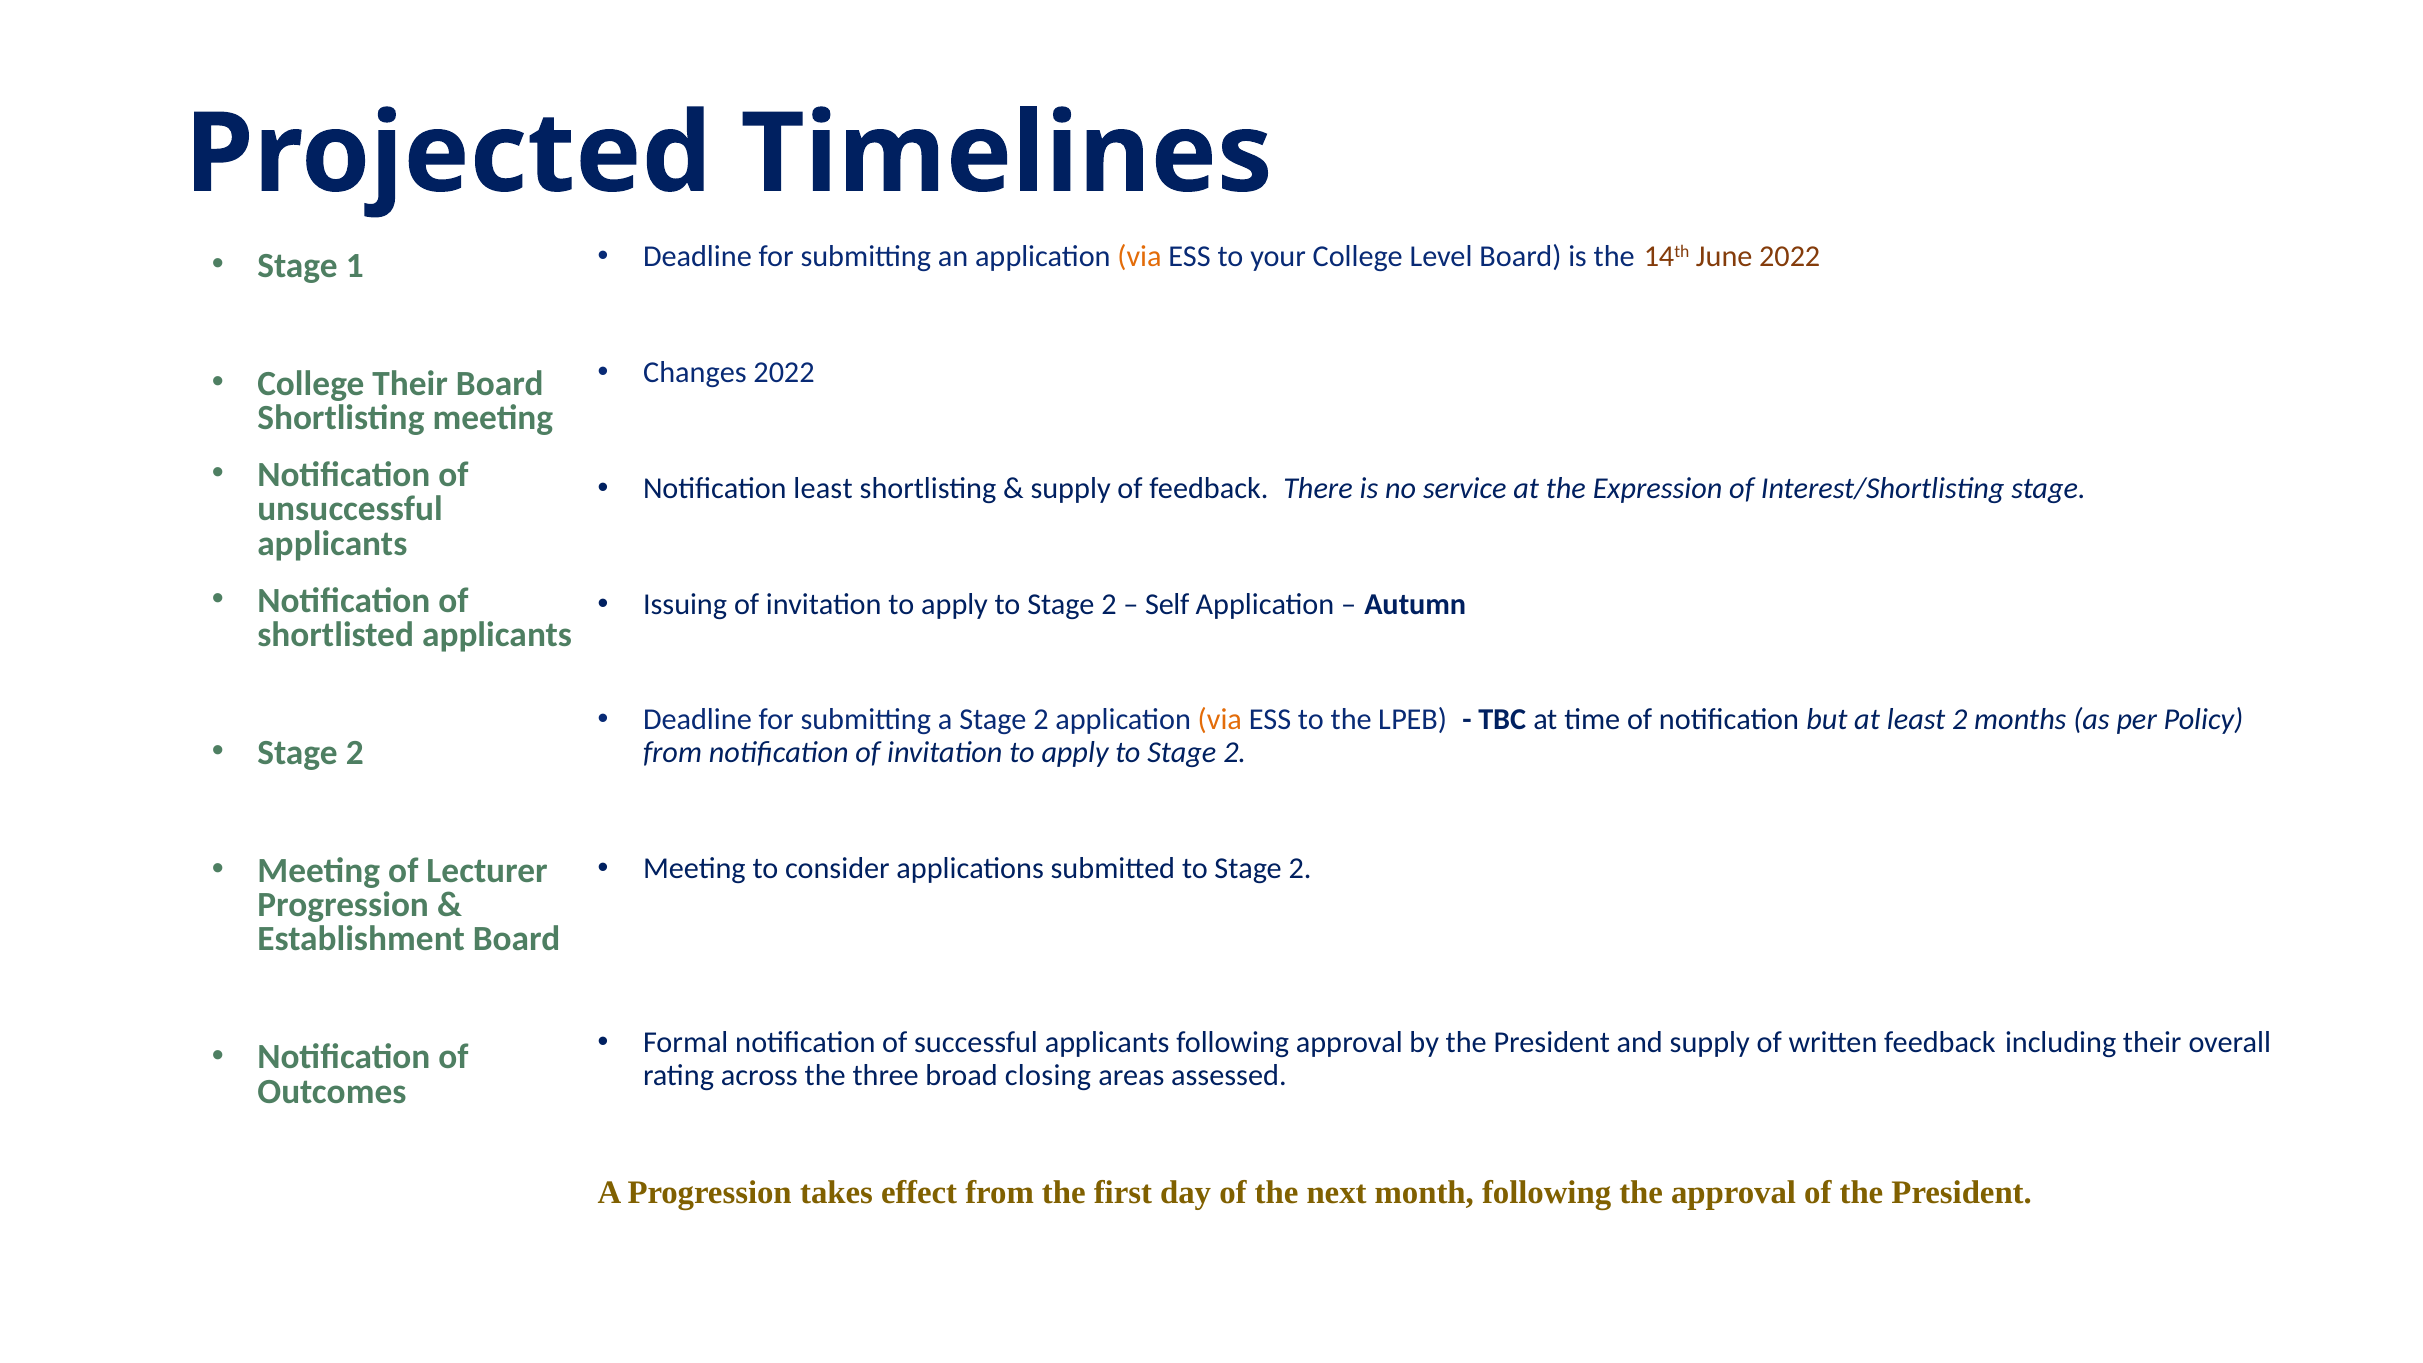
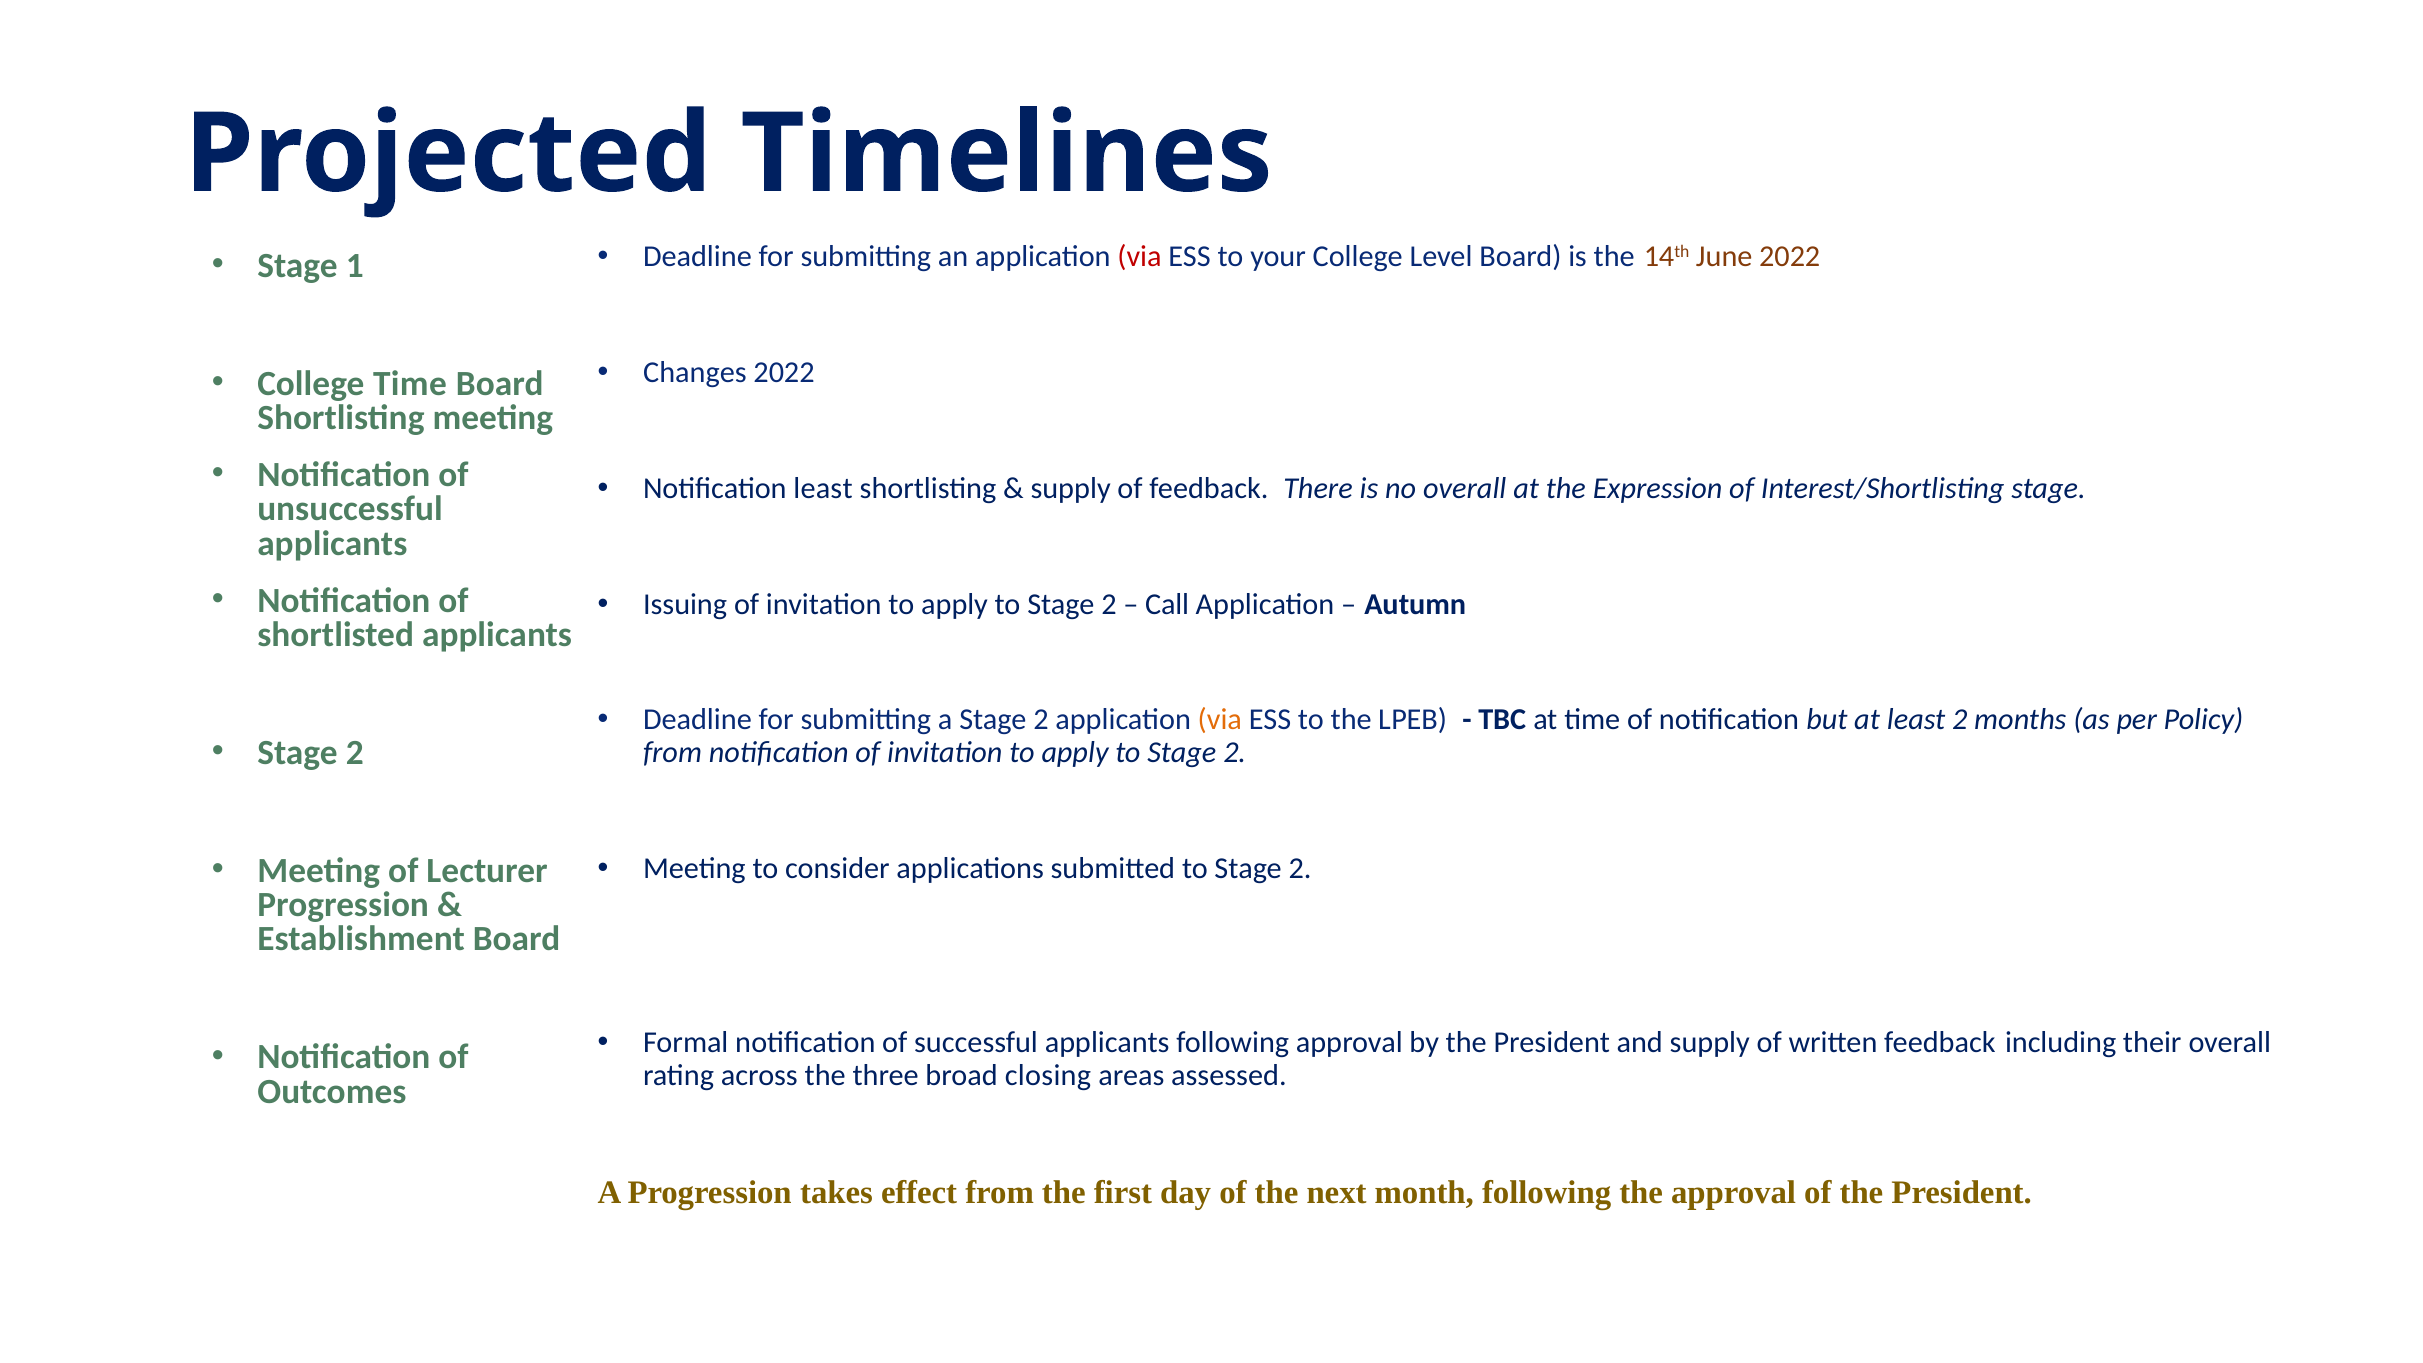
via at (1140, 256) colour: orange -> red
College Their: Their -> Time
no service: service -> overall
Self: Self -> Call
